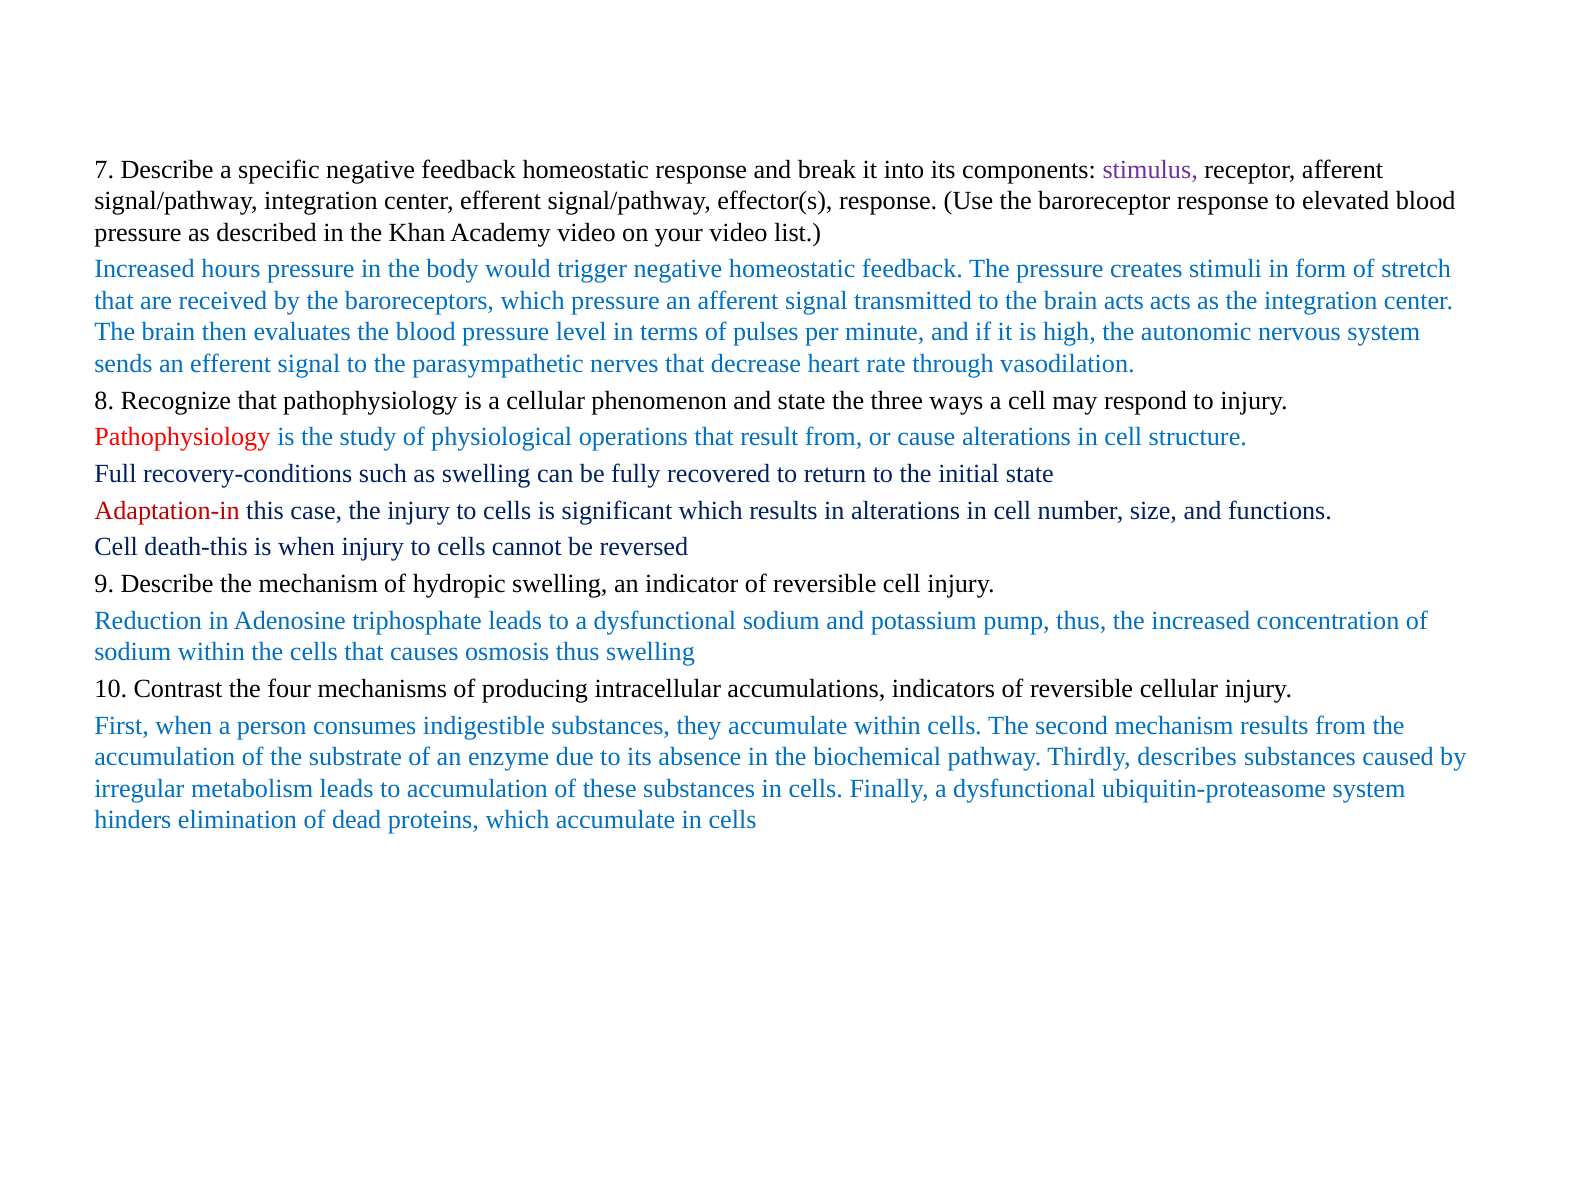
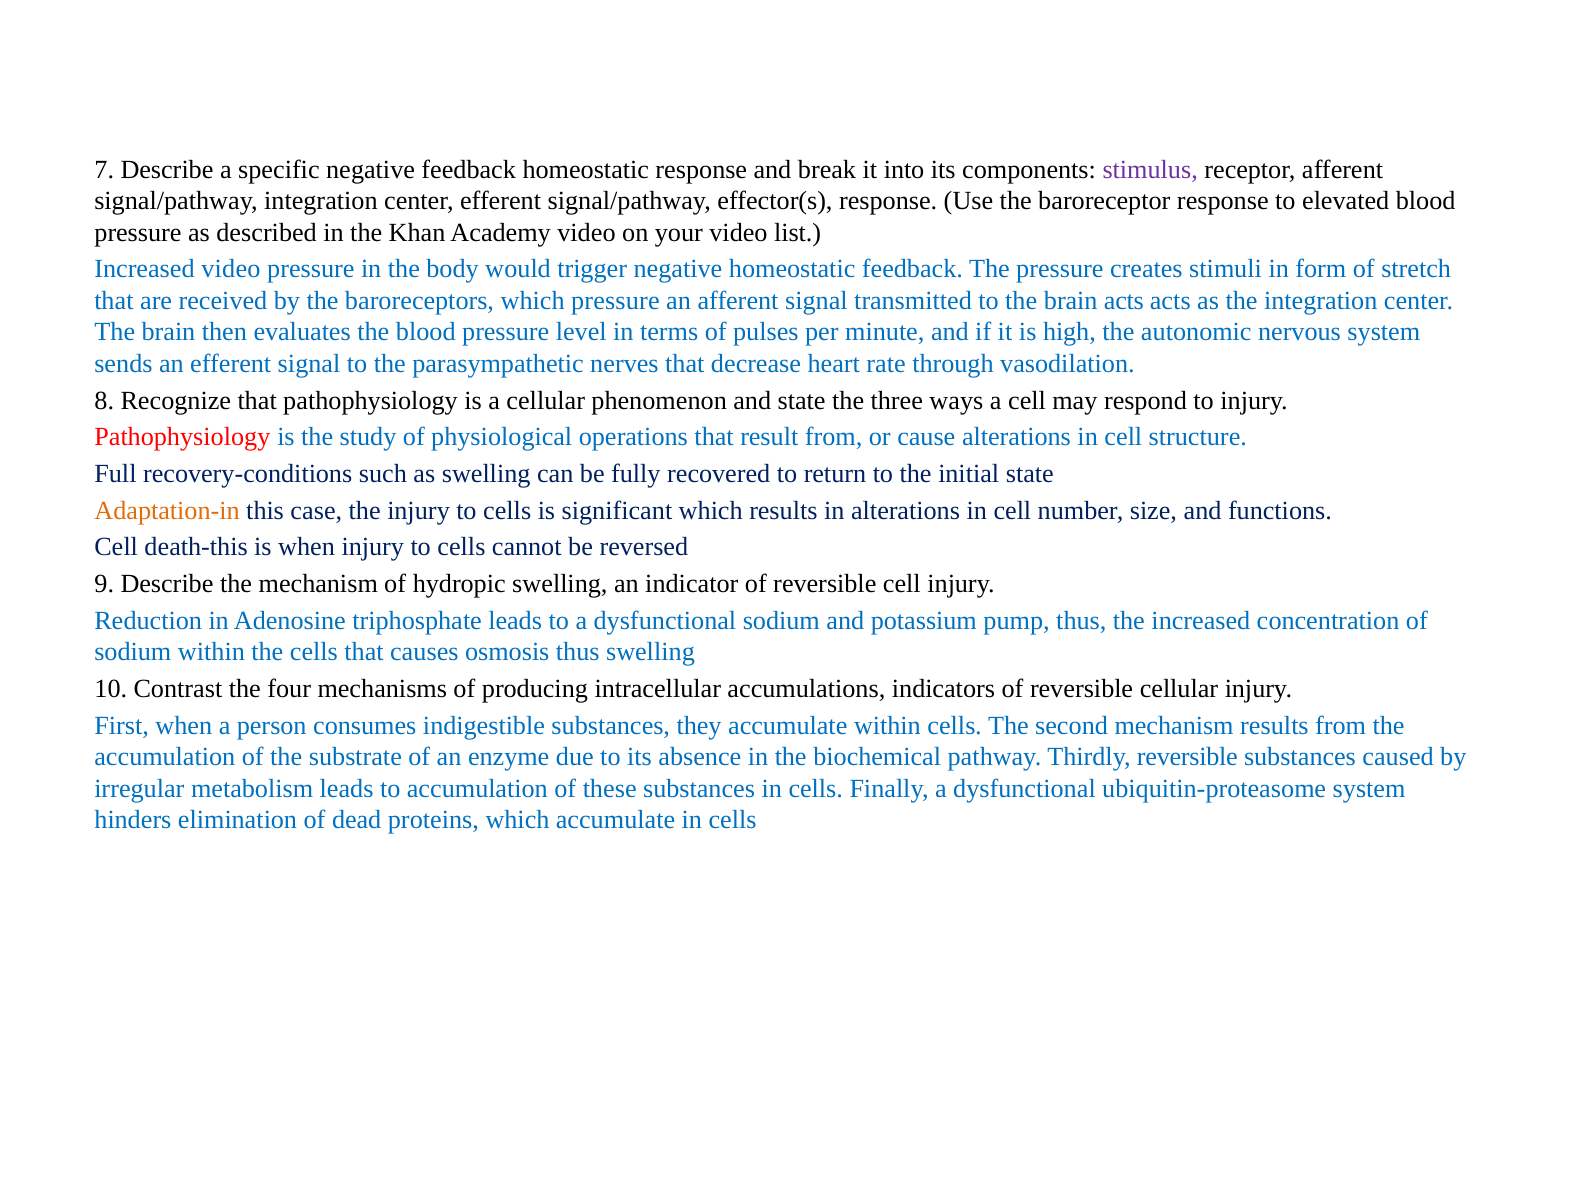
Increased hours: hours -> video
Adaptation-in colour: red -> orange
Thirdly describes: describes -> reversible
